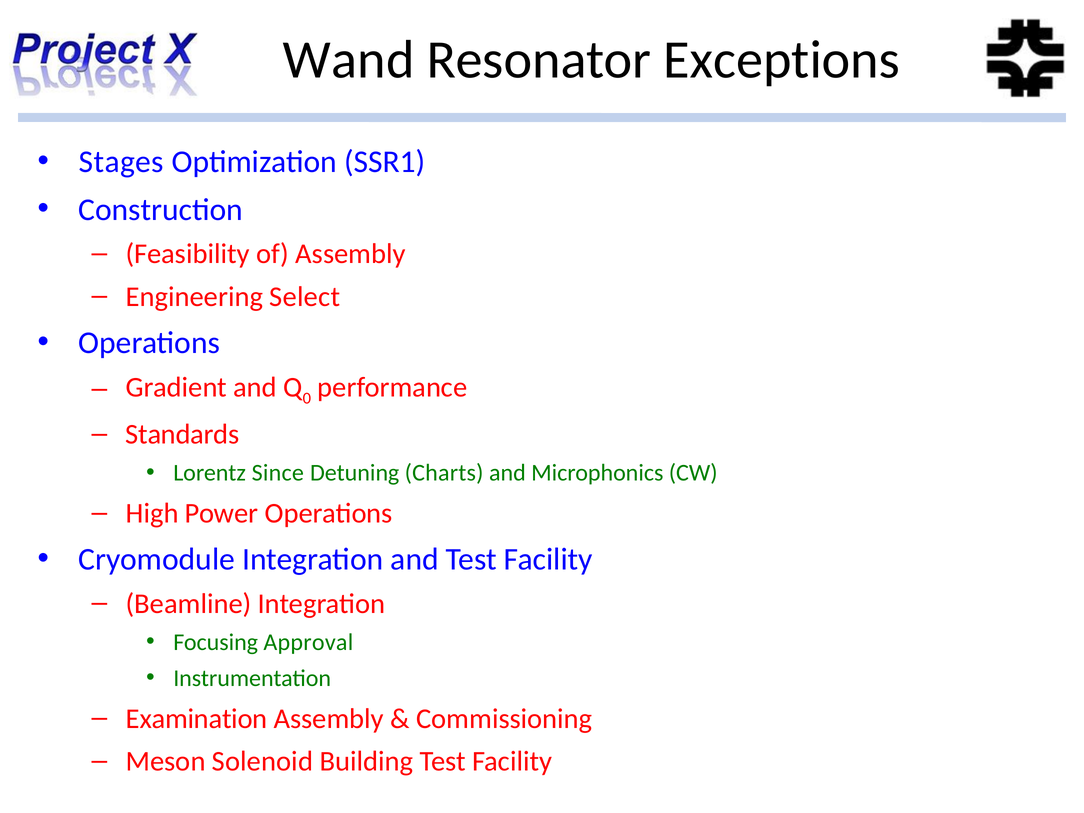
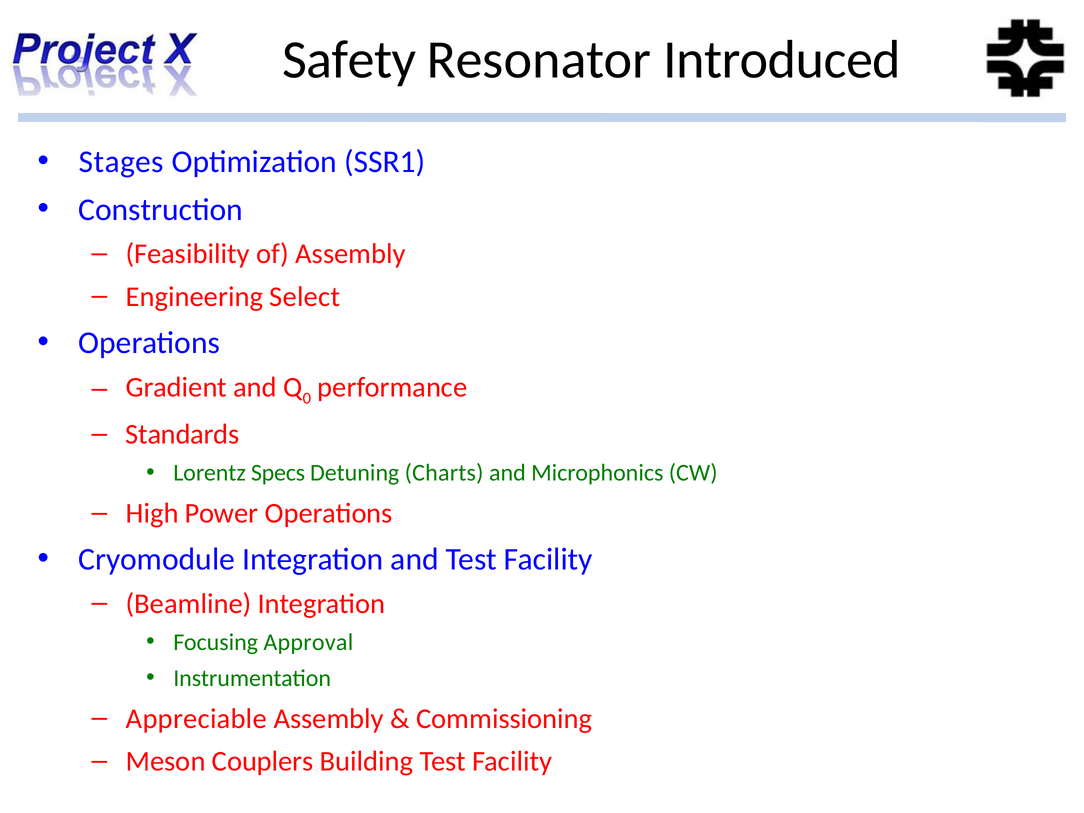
Wand: Wand -> Safety
Exceptions: Exceptions -> Introduced
Since: Since -> Specs
Examination: Examination -> Appreciable
Solenoid: Solenoid -> Couplers
